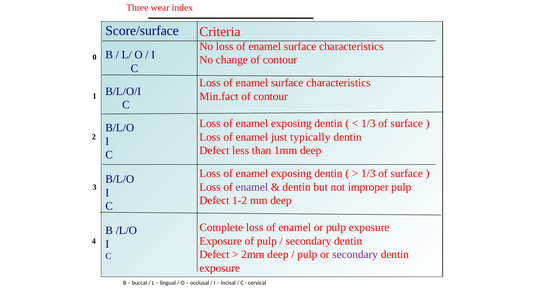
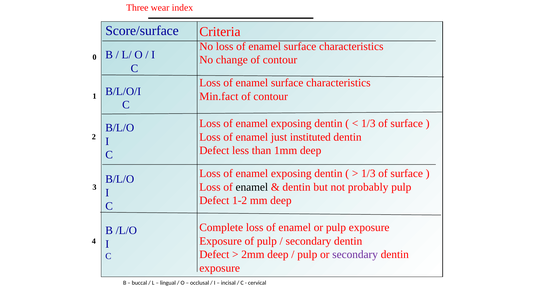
typically: typically -> instituted
enamel at (252, 187) colour: purple -> black
improper: improper -> probably
